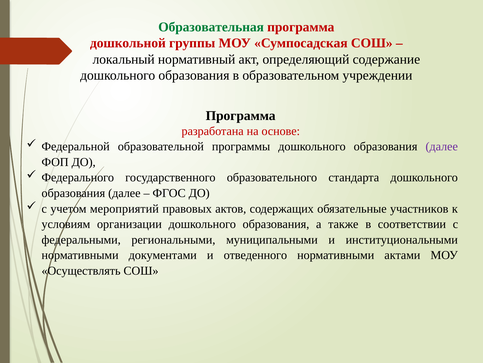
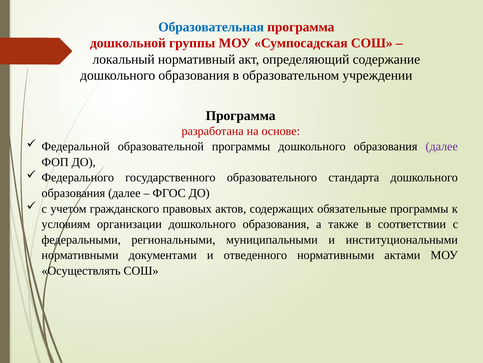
Образовательная colour: green -> blue
мероприятий: мероприятий -> гражданского
обязательные участников: участников -> программы
